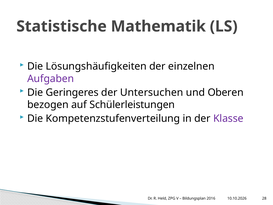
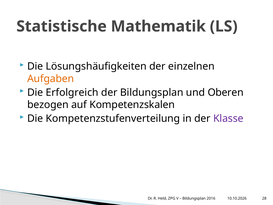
Aufgaben colour: purple -> orange
Geringeres: Geringeres -> Erfolgreich
der Untersuchen: Untersuchen -> Bildungsplan
Schülerleistungen: Schülerleistungen -> Kompetenzskalen
